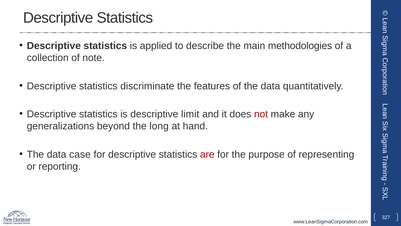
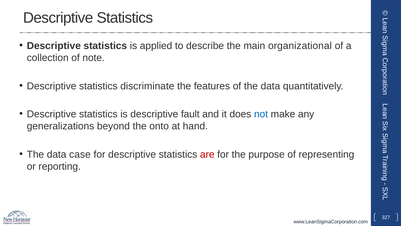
methodologies: methodologies -> organizational
limit: limit -> fault
not colour: red -> blue
long: long -> onto
